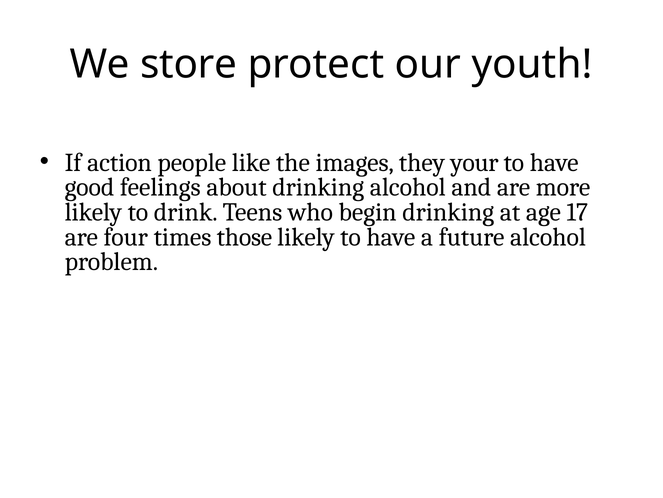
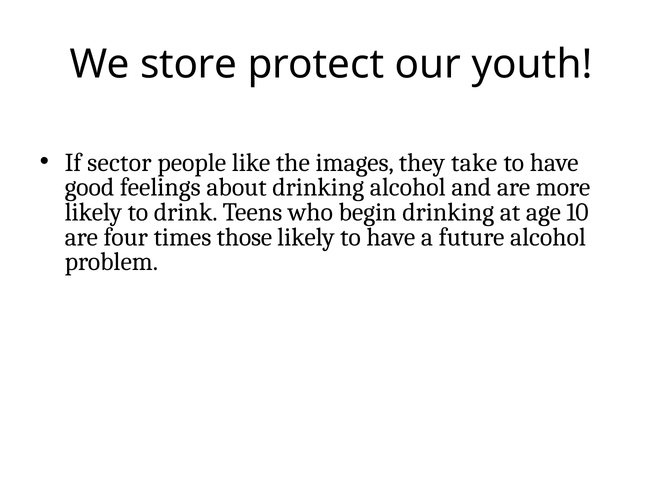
action: action -> sector
your: your -> take
17: 17 -> 10
